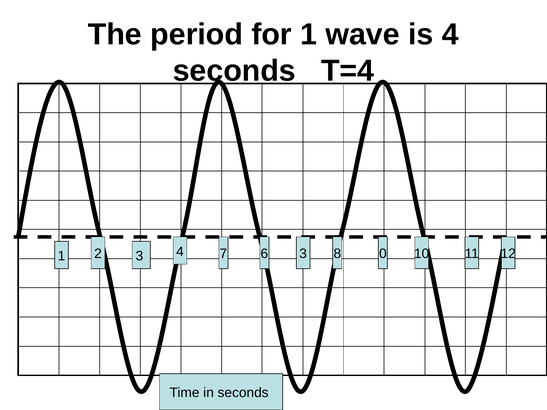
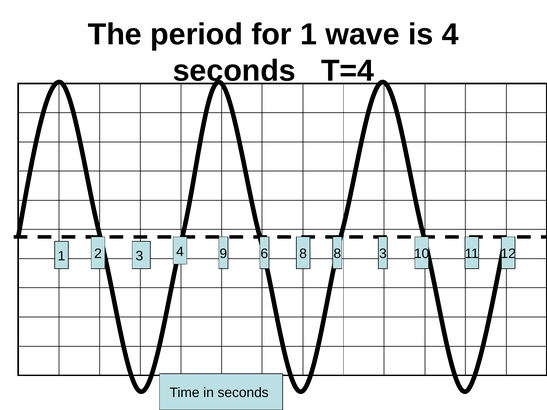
7: 7 -> 9
6 3: 3 -> 8
8 0: 0 -> 3
